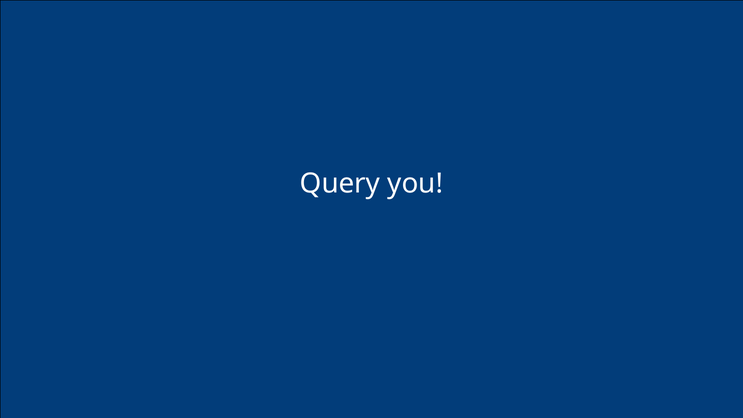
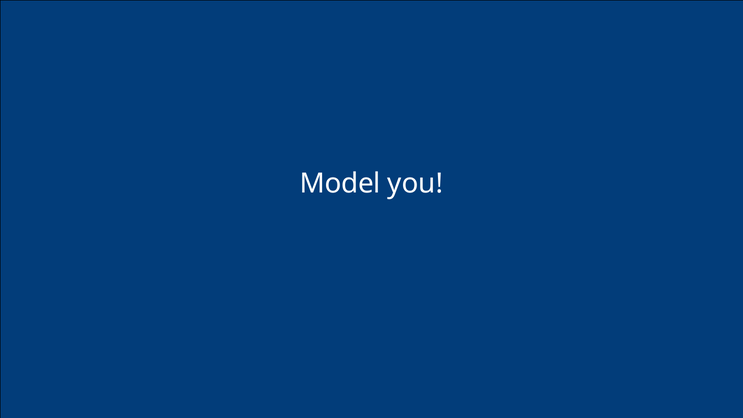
Query: Query -> Model
